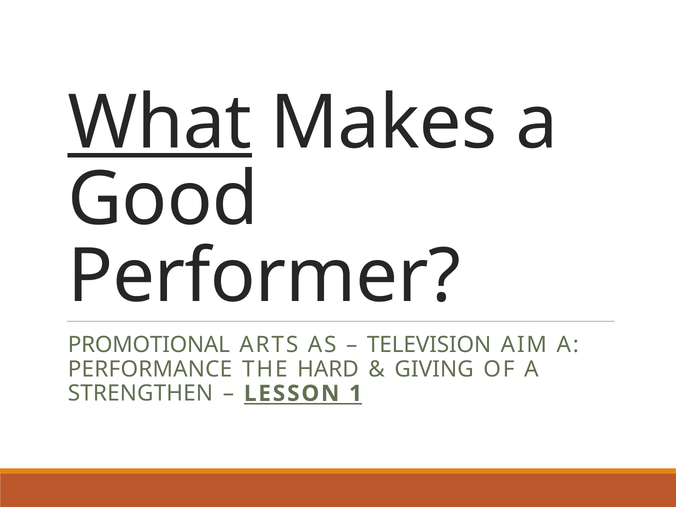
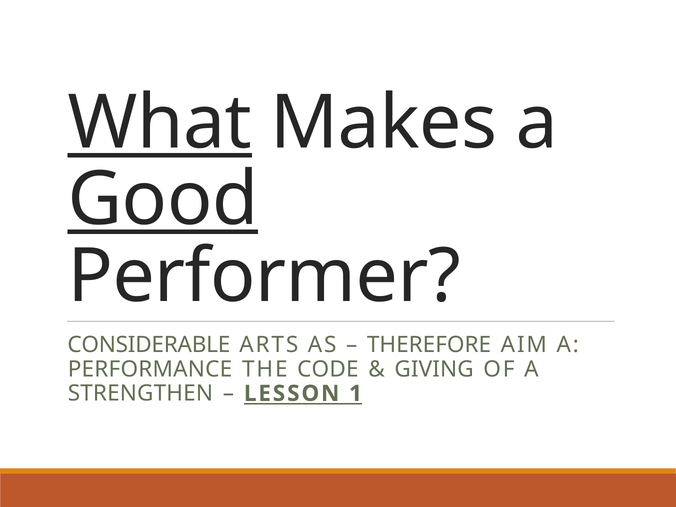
Good underline: none -> present
PROMOTIONAL: PROMOTIONAL -> CONSIDERABLE
TELEVISION: TELEVISION -> THEREFORE
HARD: HARD -> CODE
